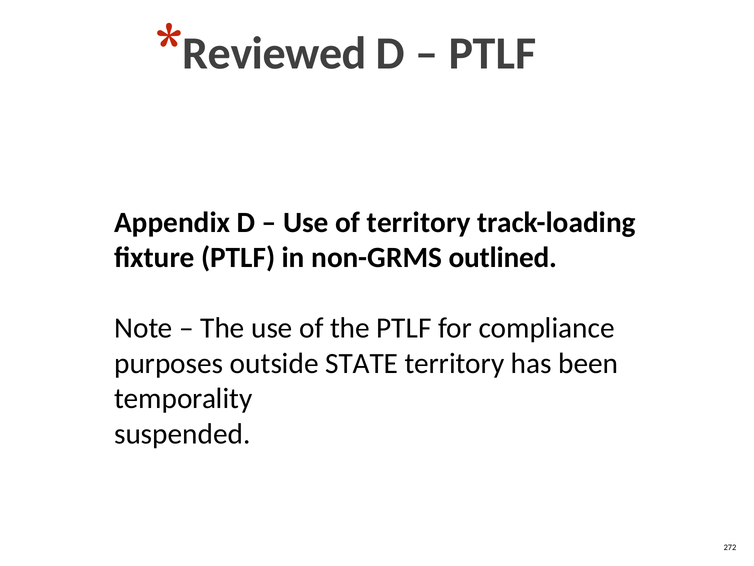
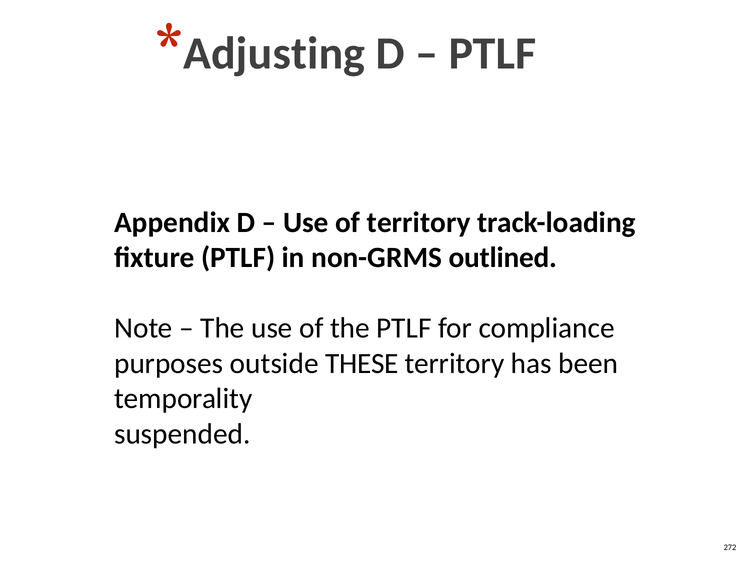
Reviewed: Reviewed -> Adjusting
STATE: STATE -> THESE
